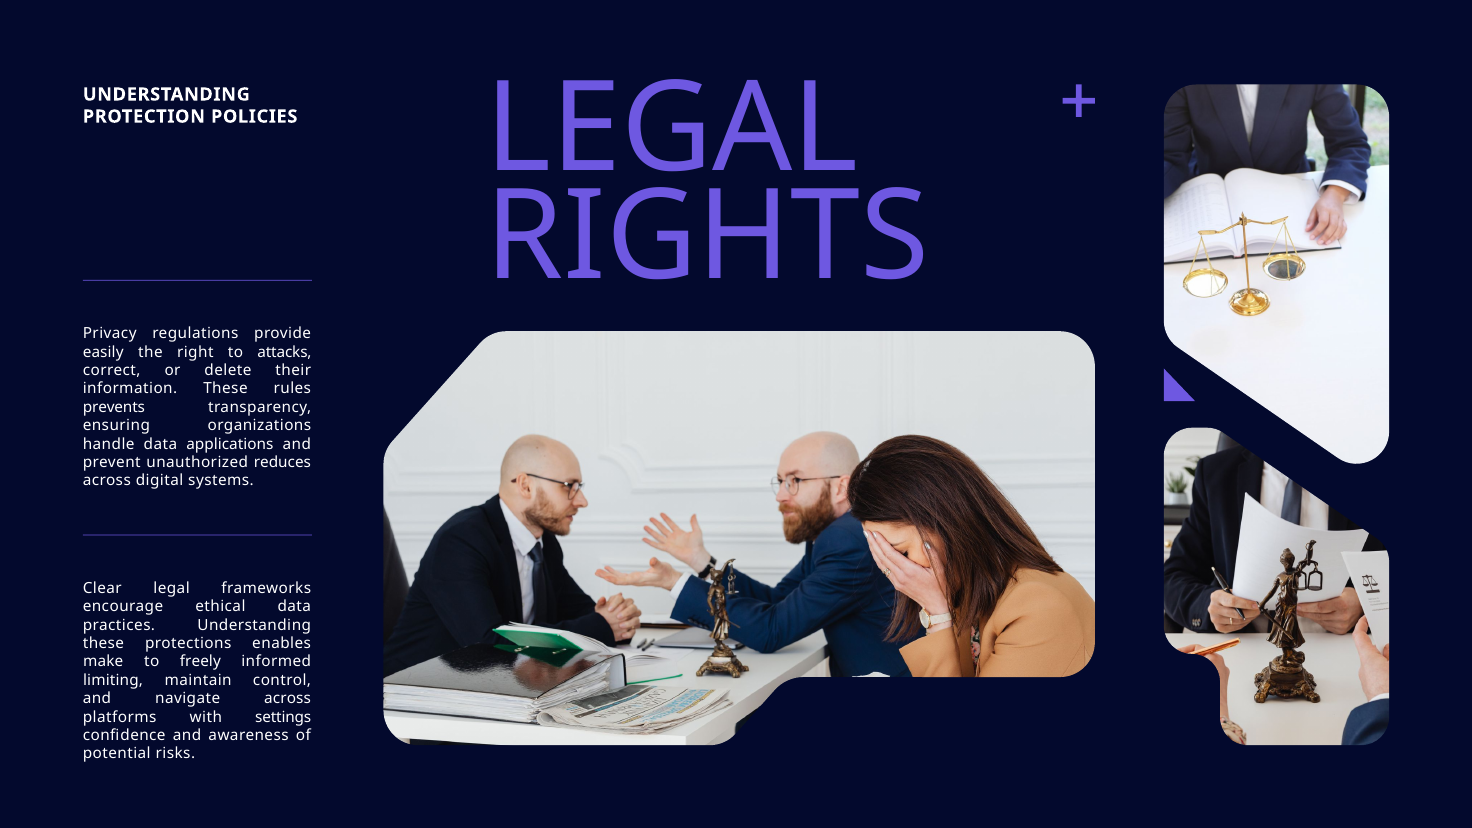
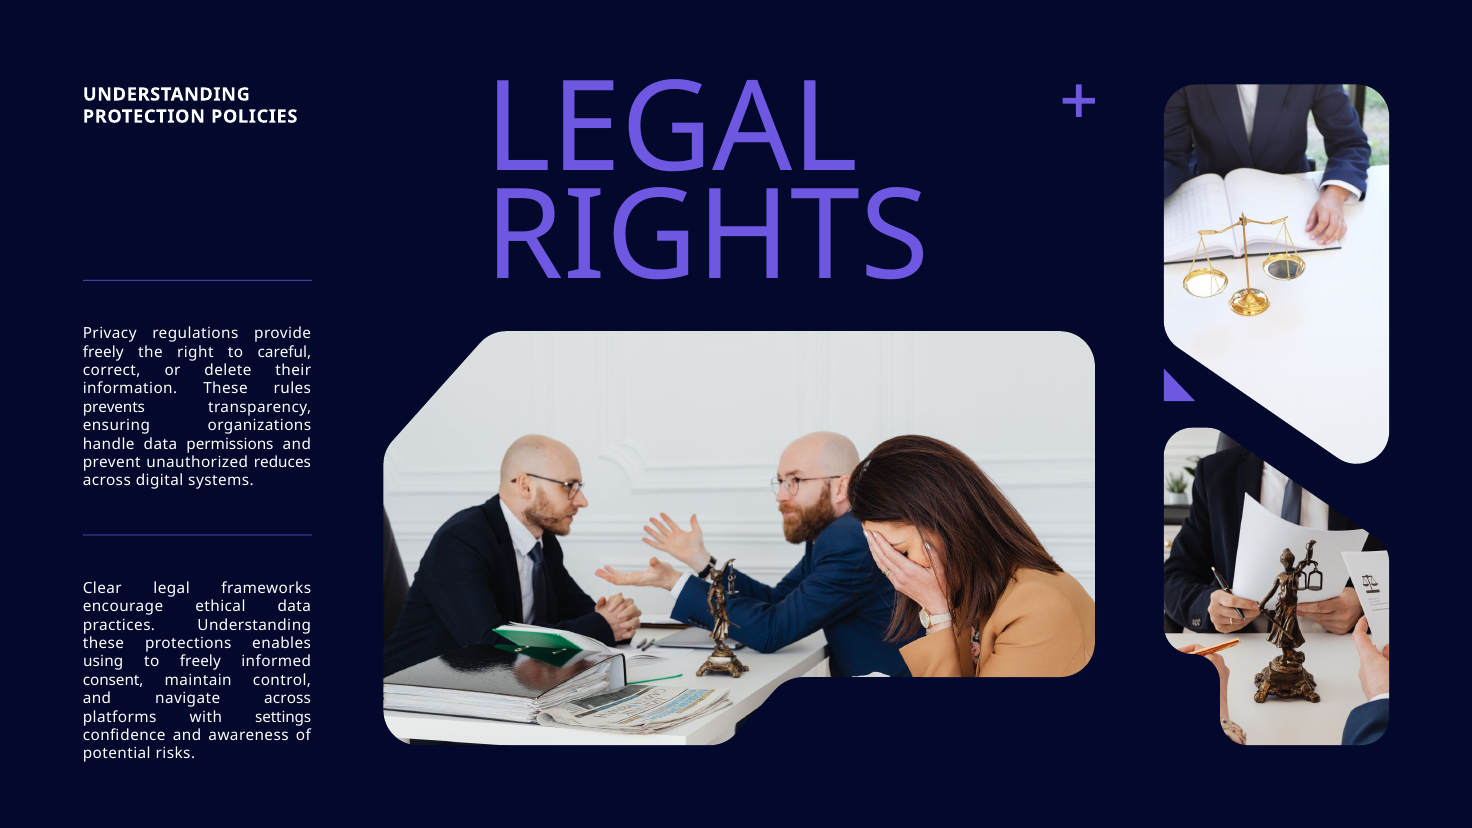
easily at (103, 352): easily -> freely
attacks: attacks -> careful
applications: applications -> permissions
make: make -> using
limiting: limiting -> consent
